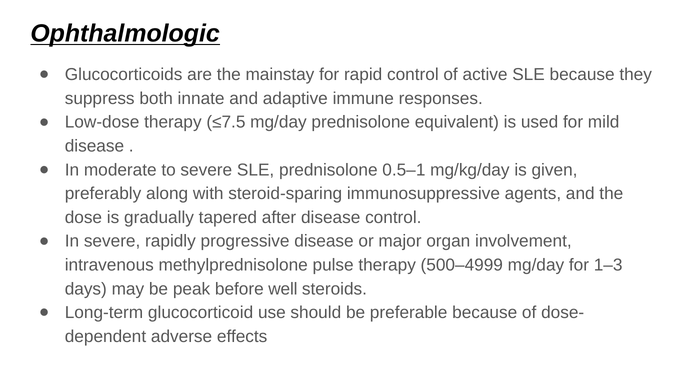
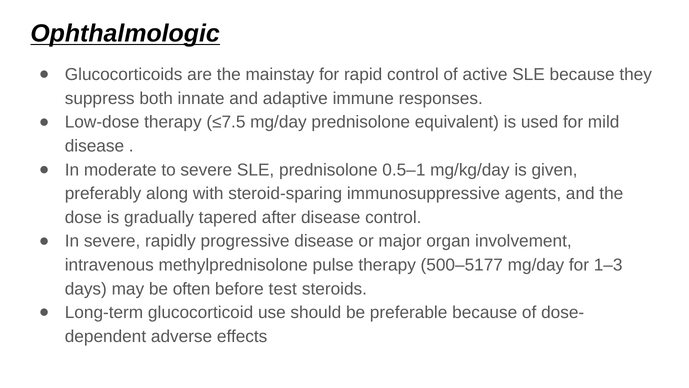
500–4999: 500–4999 -> 500–5177
peak: peak -> often
well: well -> test
